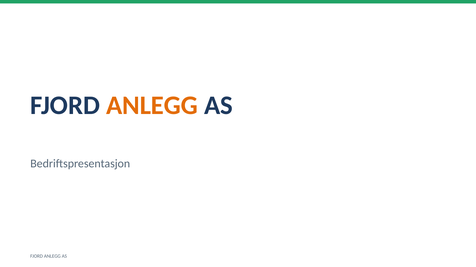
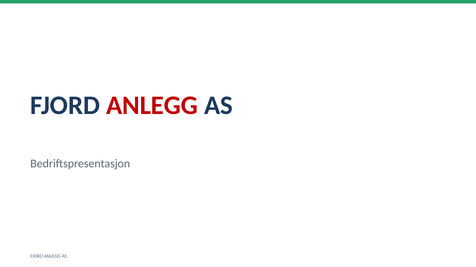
ANLEGG at (152, 106) colour: orange -> red
